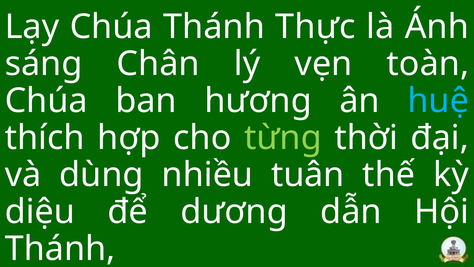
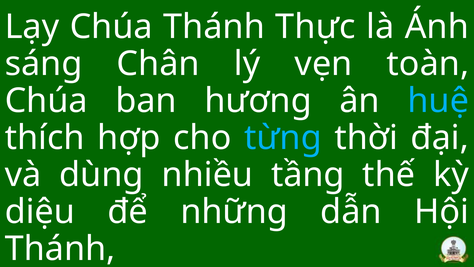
từng colour: light green -> light blue
tuân: tuân -> tầng
dương: dương -> những
